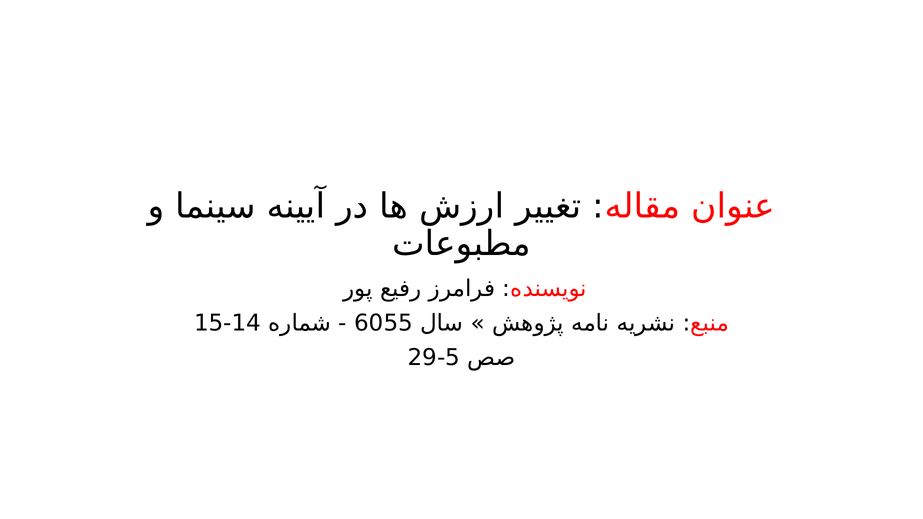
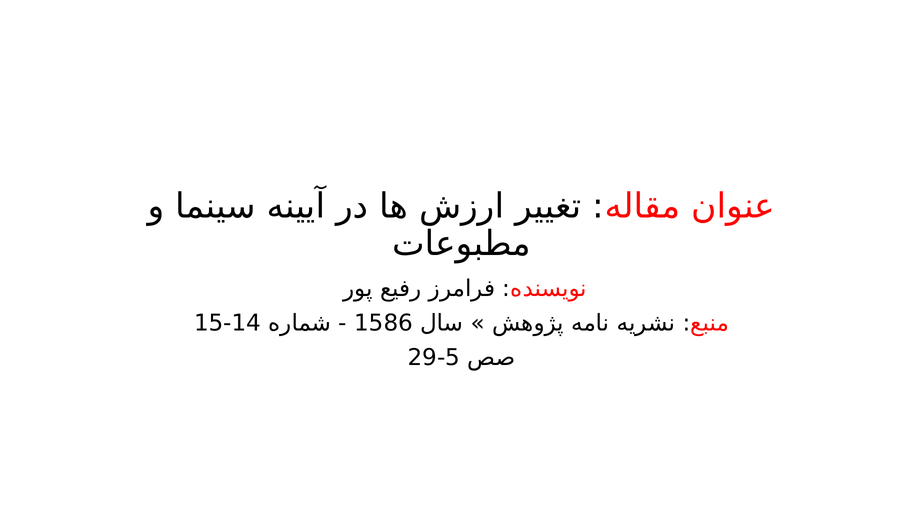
6055: 6055 -> 1586
